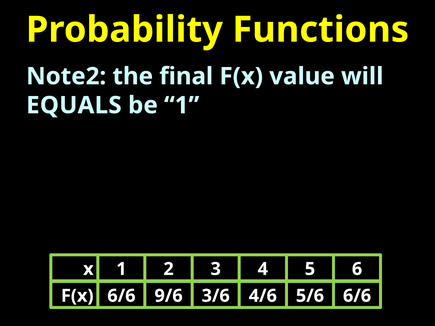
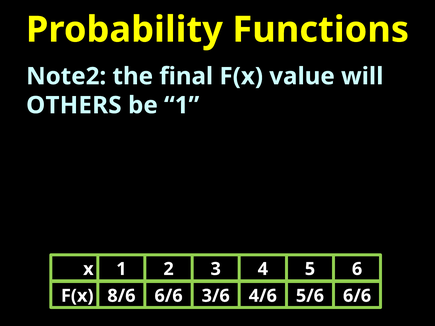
EQUALS: EQUALS -> OTHERS
6/6 at (121, 296): 6/6 -> 8/6
9/6 at (169, 296): 9/6 -> 6/6
